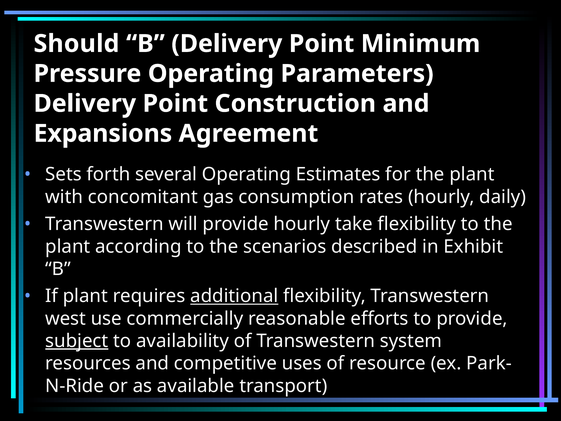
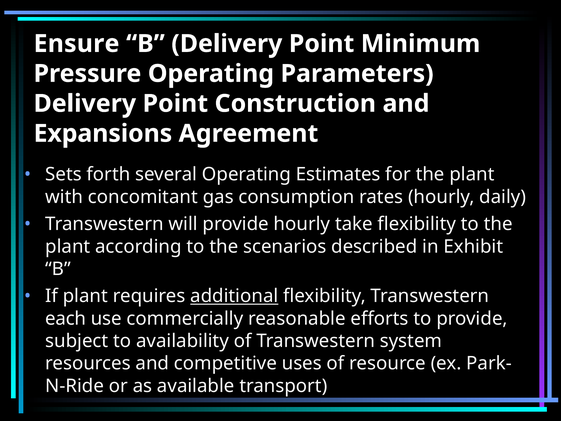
Should: Should -> Ensure
west: west -> each
subject underline: present -> none
